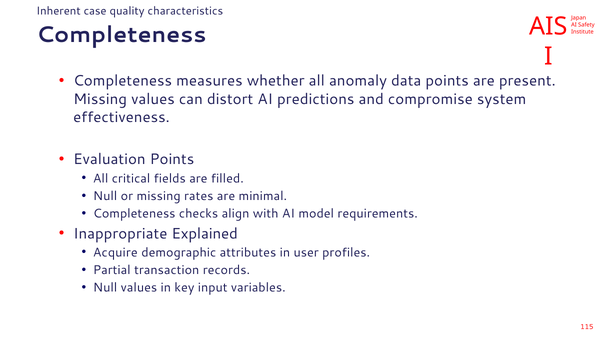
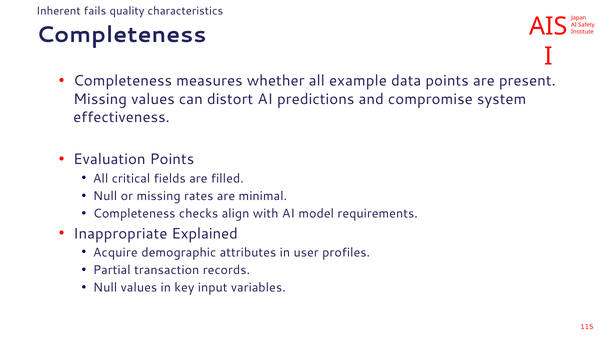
case: case -> fails
anomaly: anomaly -> example
